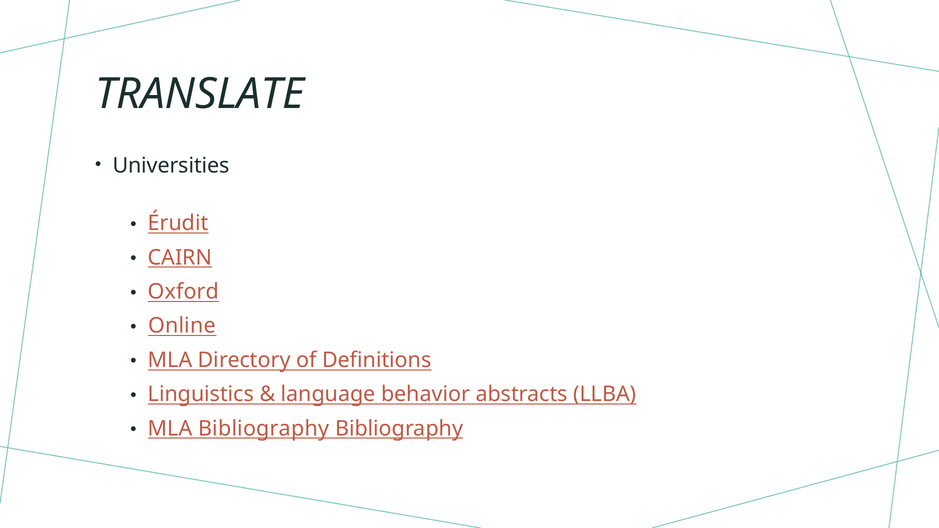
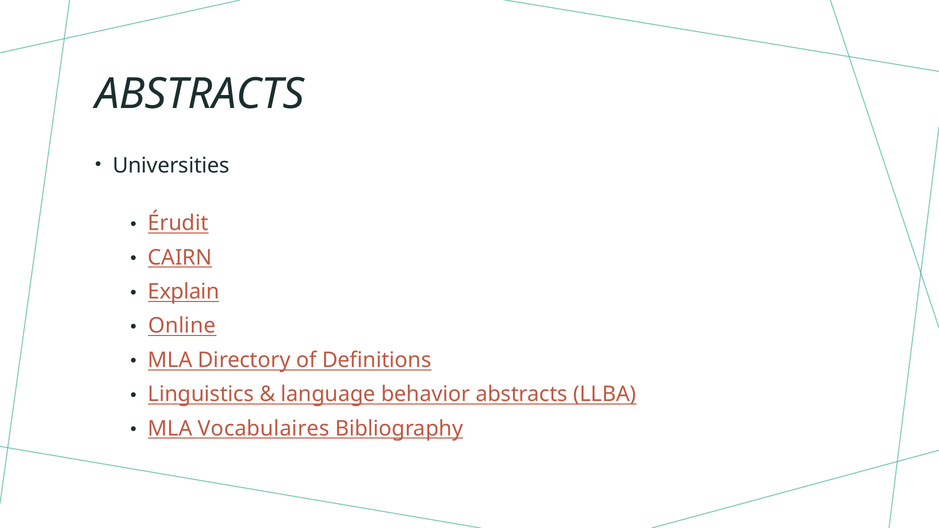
TRANSLATE at (200, 94): TRANSLATE -> ABSTRACTS
Oxford: Oxford -> Explain
MLA Bibliography: Bibliography -> Vocabulaires
